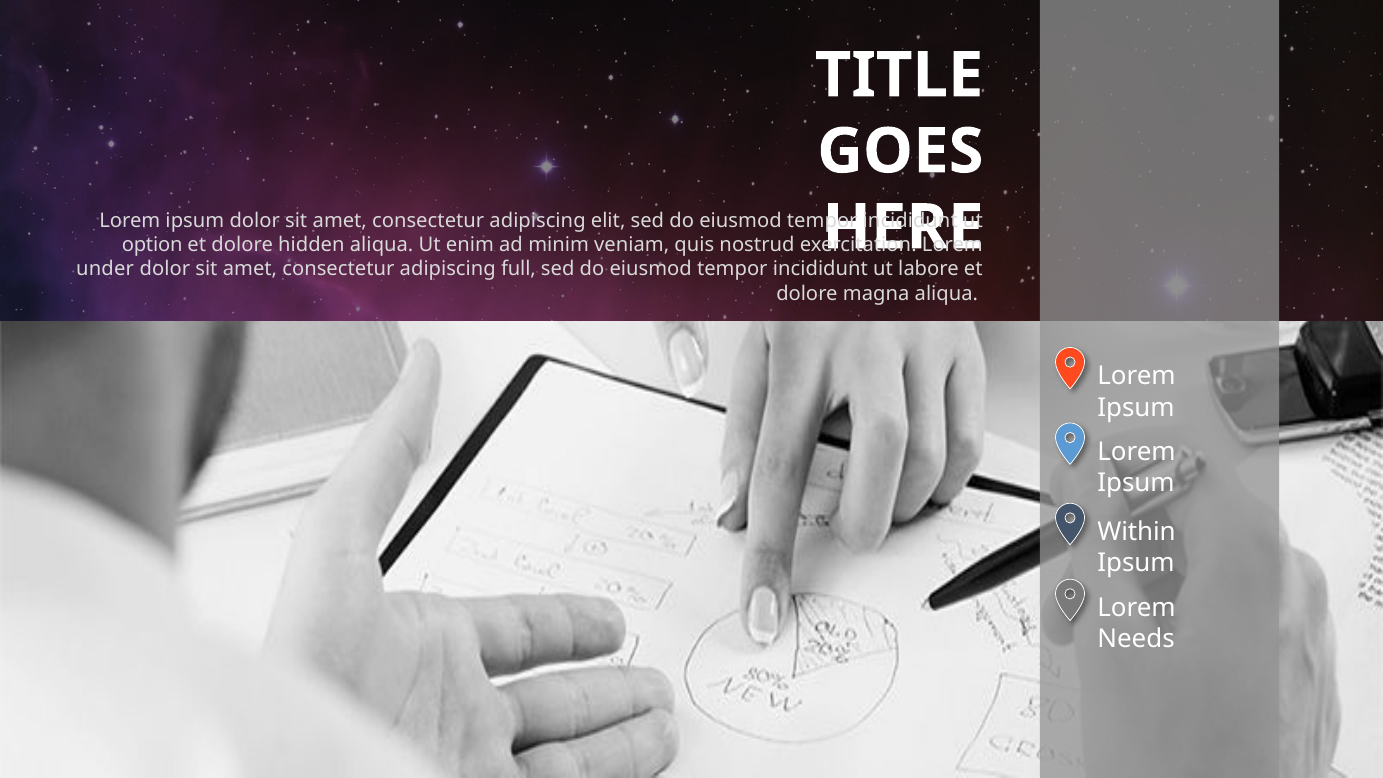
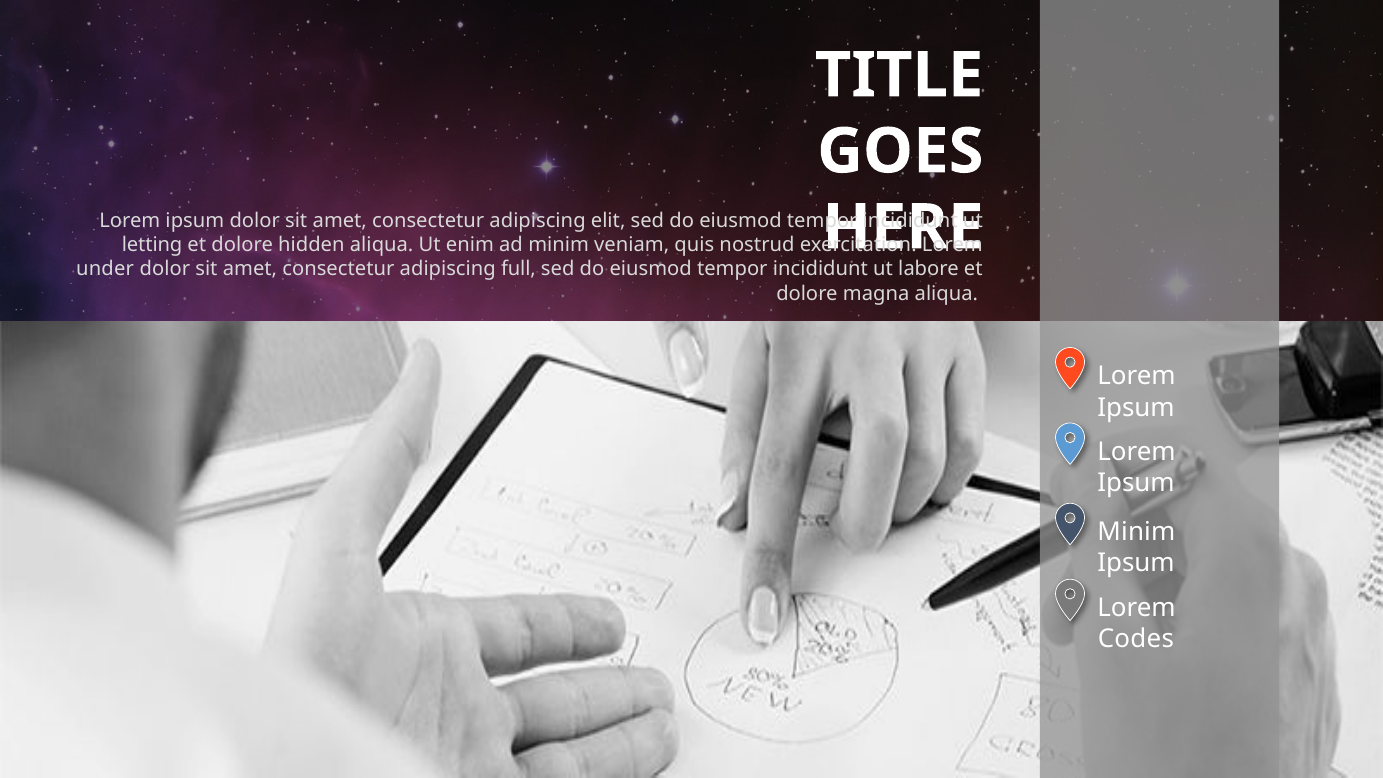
option: option -> letting
Within at (1137, 532): Within -> Minim
Needs: Needs -> Codes
